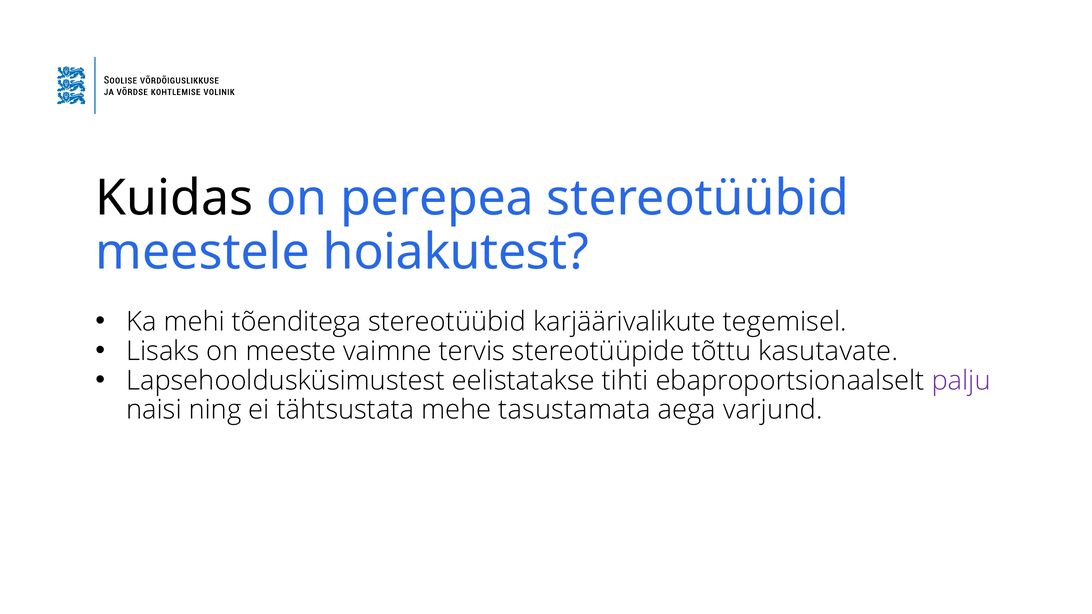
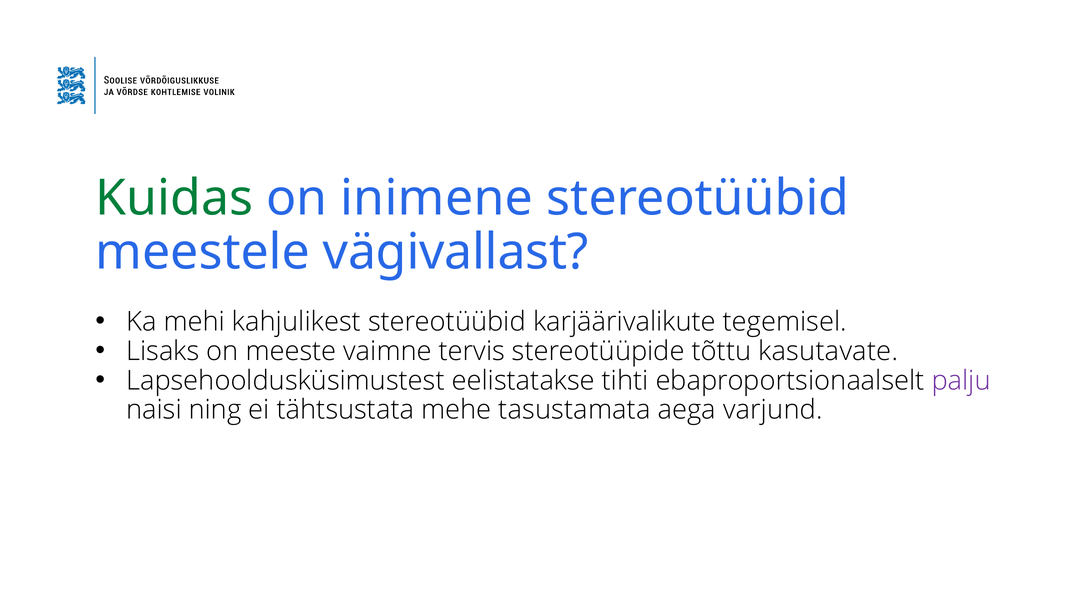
Kuidas colour: black -> green
perepea: perepea -> inimene
hoiakutest: hoiakutest -> vägivallast
tõenditega: tõenditega -> kahjulikest
